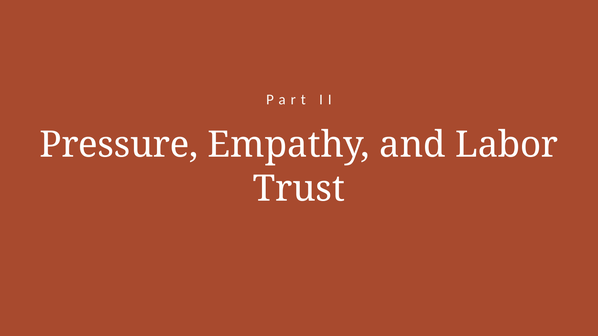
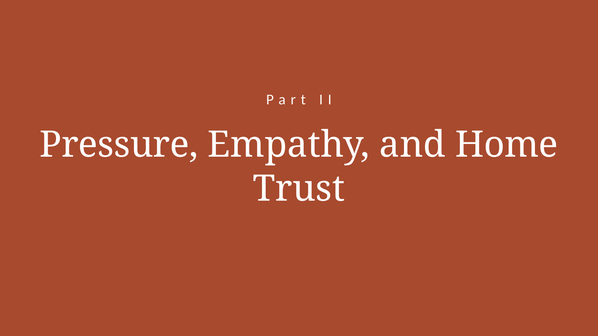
Labor: Labor -> Home
